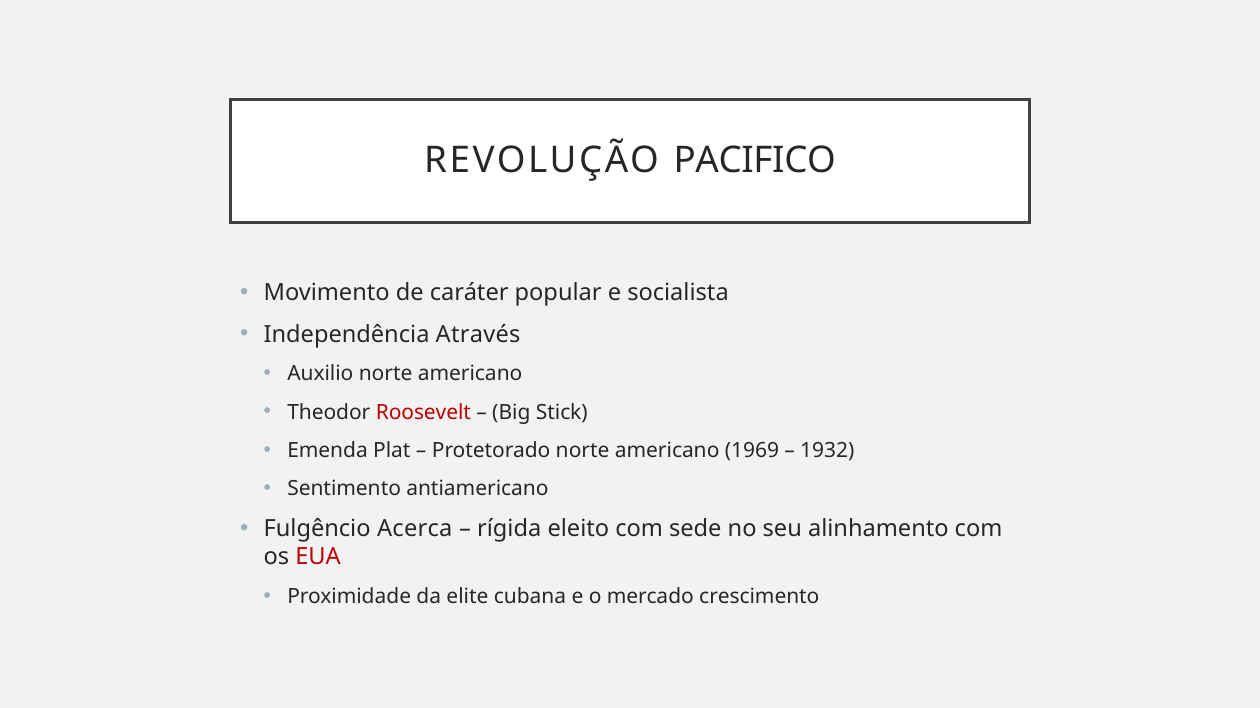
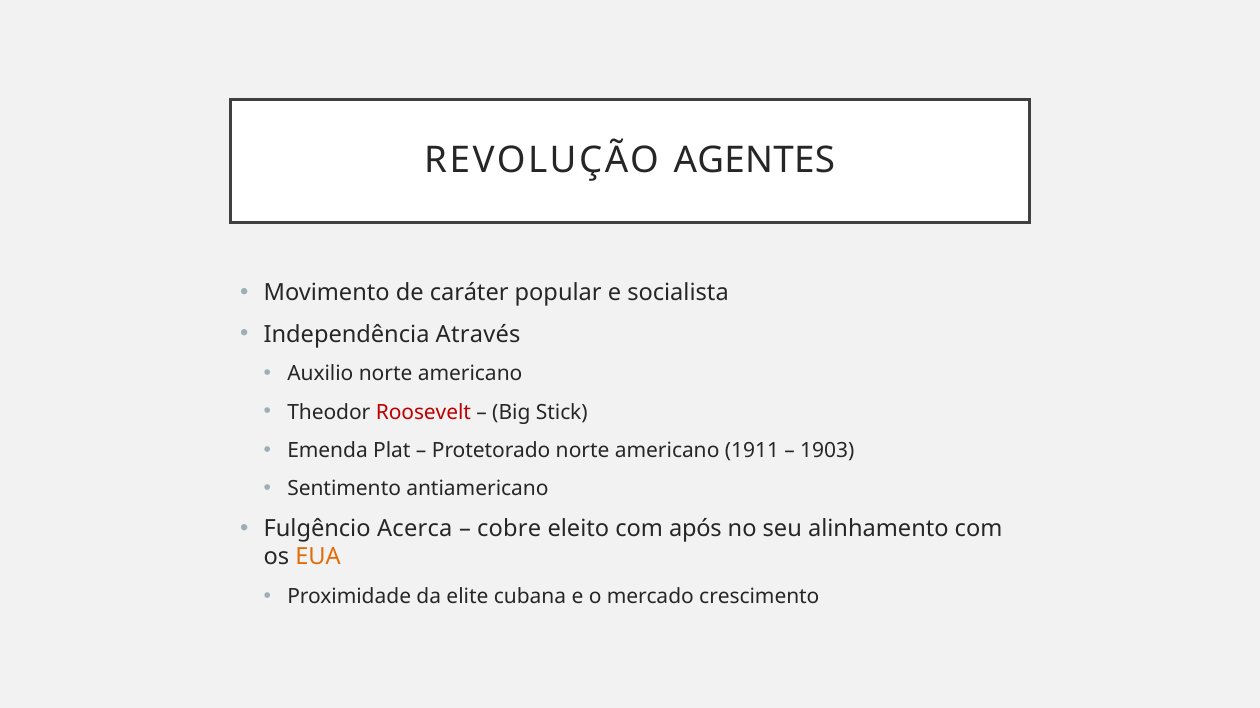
PACIFICO: PACIFICO -> AGENTES
1969: 1969 -> 1911
1932: 1932 -> 1903
rígida: rígida -> cobre
sede: sede -> após
EUA colour: red -> orange
